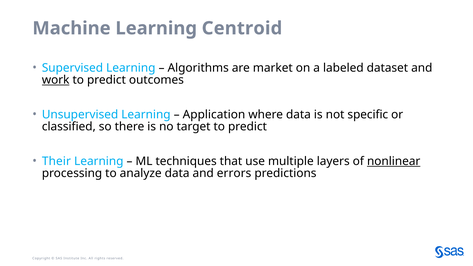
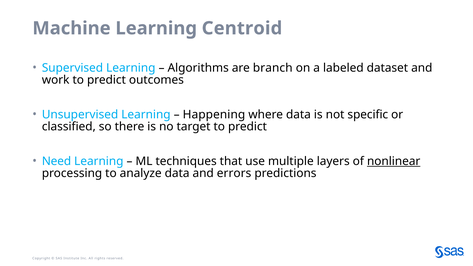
market: market -> branch
work underline: present -> none
Application: Application -> Happening
Their: Their -> Need
